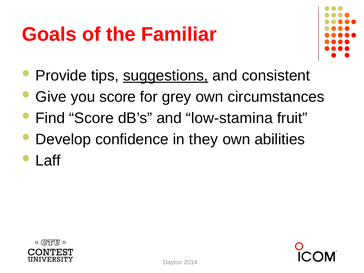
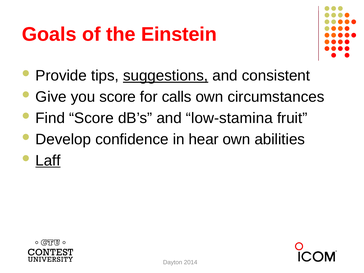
Familiar: Familiar -> Einstein
grey: grey -> calls
they: they -> hear
Laff underline: none -> present
